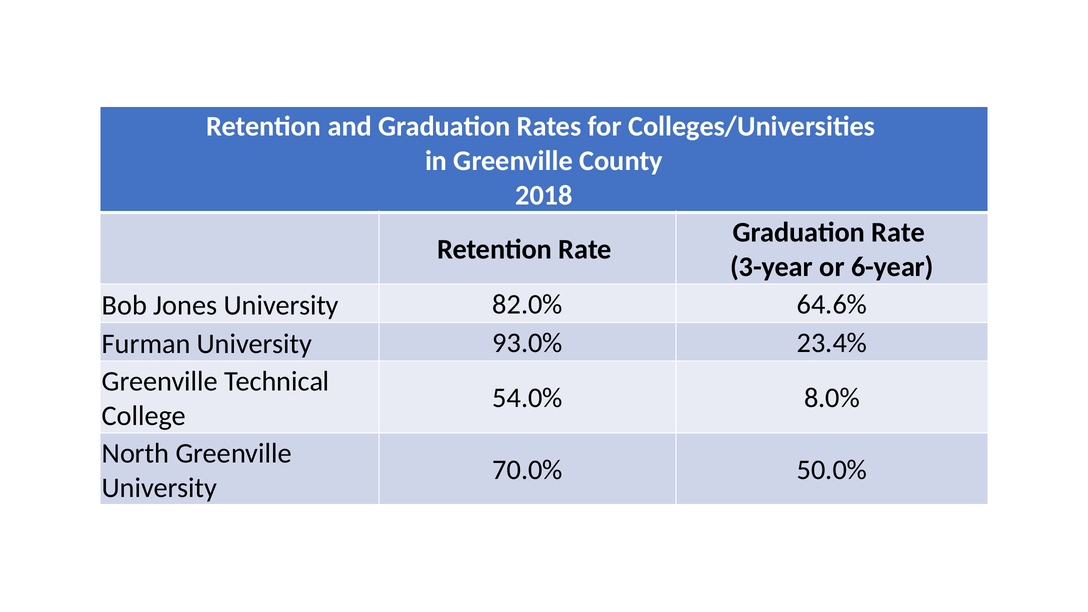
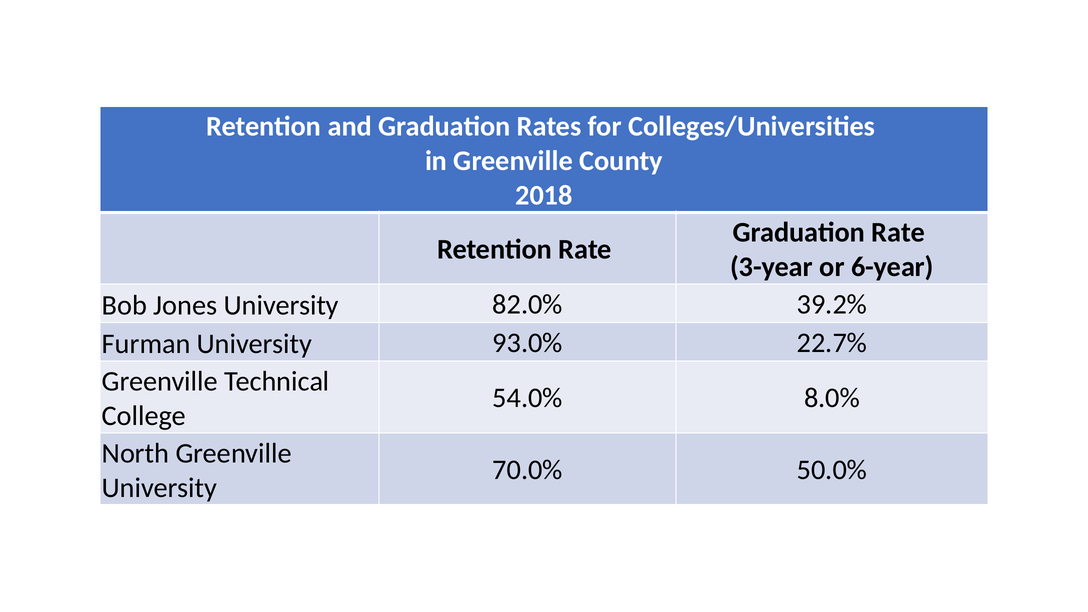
64.6%: 64.6% -> 39.2%
23.4%: 23.4% -> 22.7%
